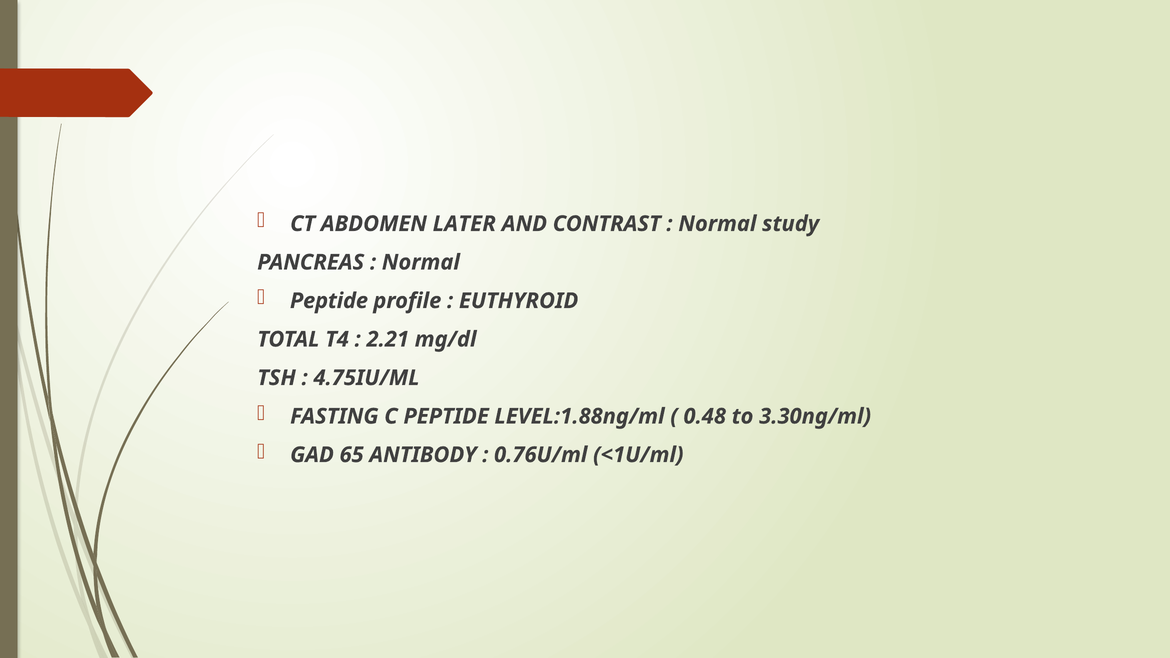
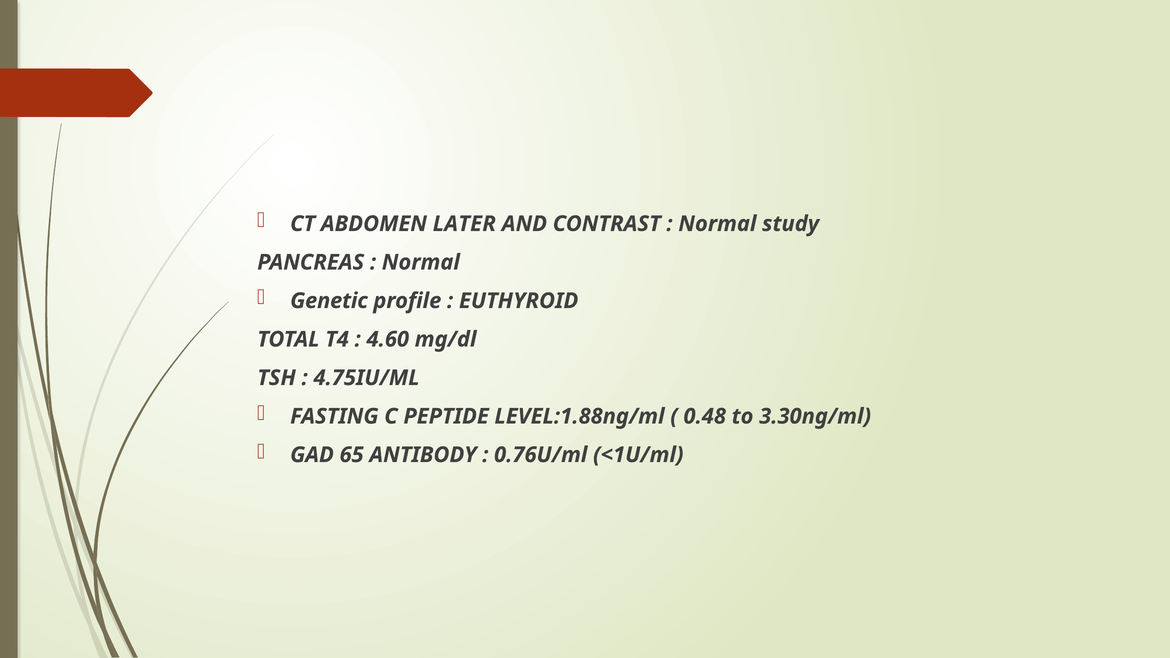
Peptide at (329, 301): Peptide -> Genetic
2.21: 2.21 -> 4.60
